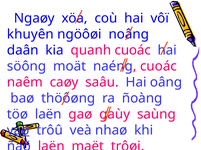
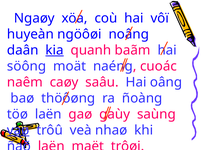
khuyên: khuyên -> huyeàn
kia underline: none -> present
quanh cuoác: cuoác -> baãm
